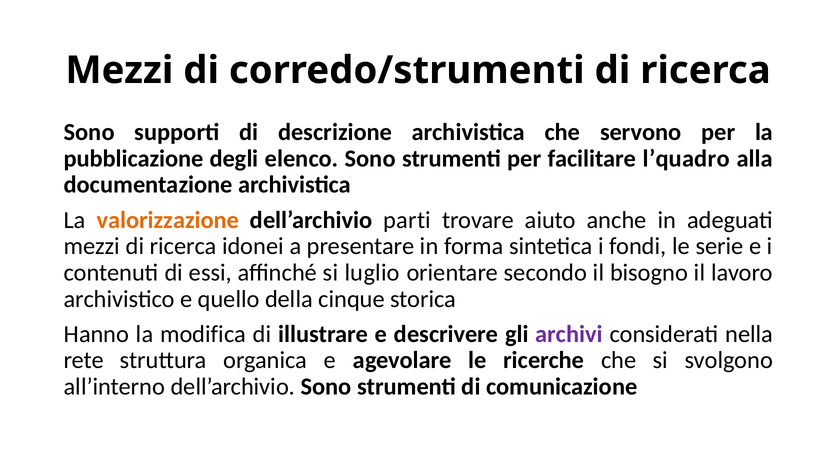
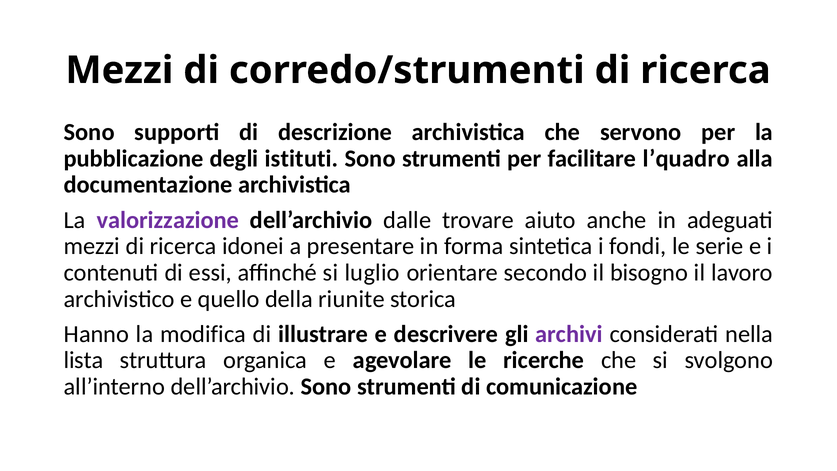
elenco: elenco -> istituti
valorizzazione colour: orange -> purple
parti: parti -> dalle
cinque: cinque -> riunite
rete: rete -> lista
